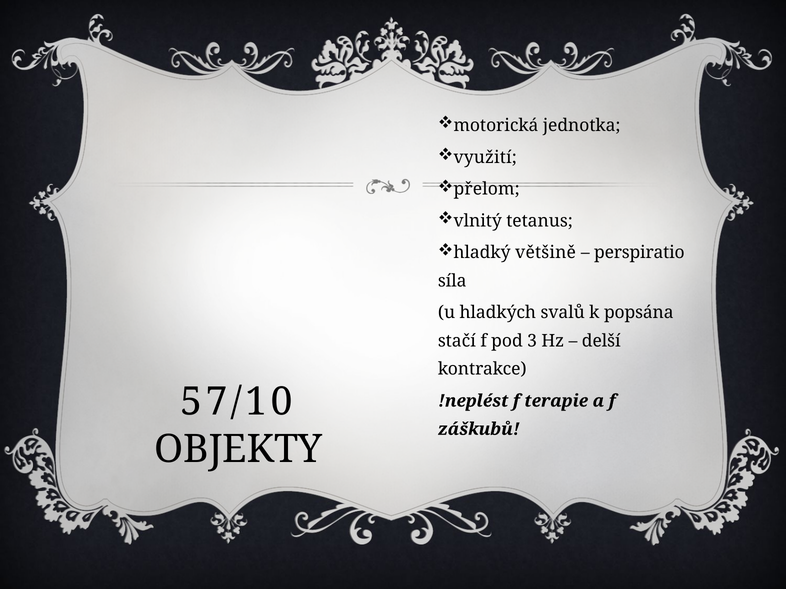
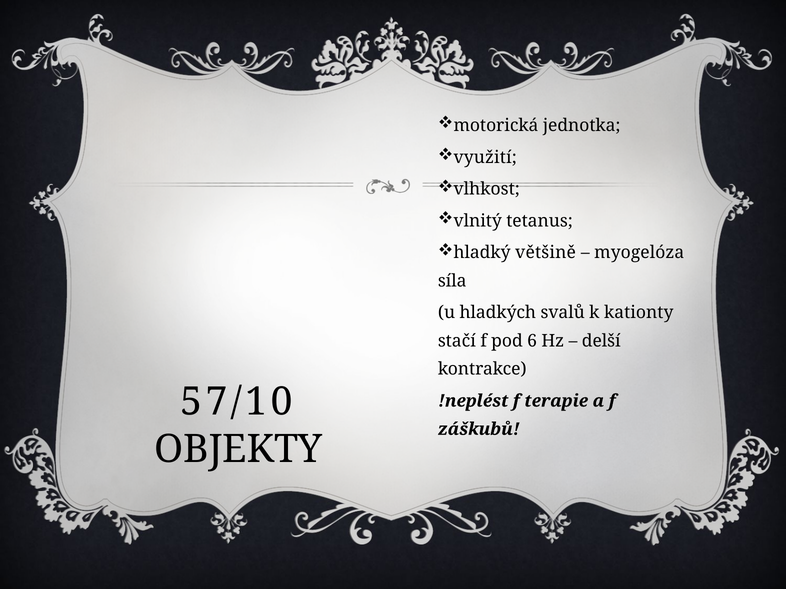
přelom: přelom -> vlhkost
perspiratio: perspiratio -> myogelóza
popsána: popsána -> kationty
3: 3 -> 6
